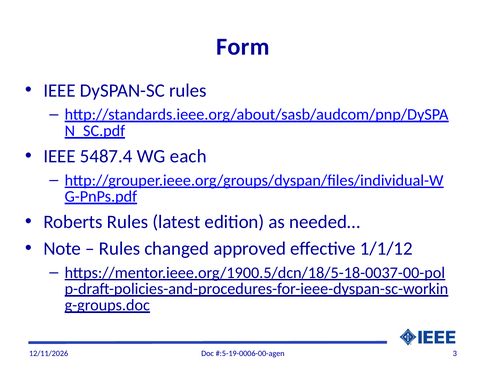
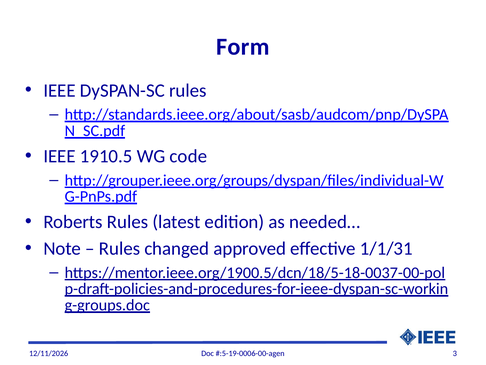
5487.4: 5487.4 -> 1910.5
each: each -> code
1/1/12: 1/1/12 -> 1/1/31
